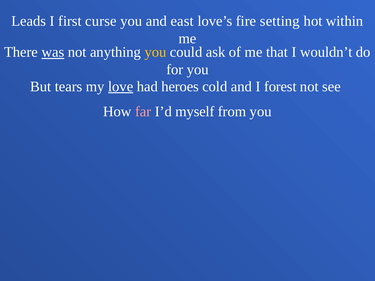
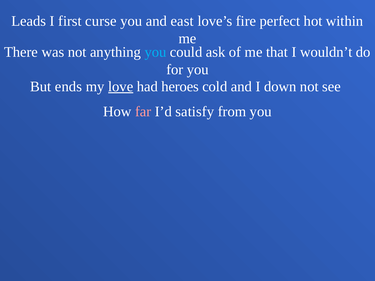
setting: setting -> perfect
was underline: present -> none
you at (155, 52) colour: yellow -> light blue
tears: tears -> ends
forest: forest -> down
myself: myself -> satisfy
